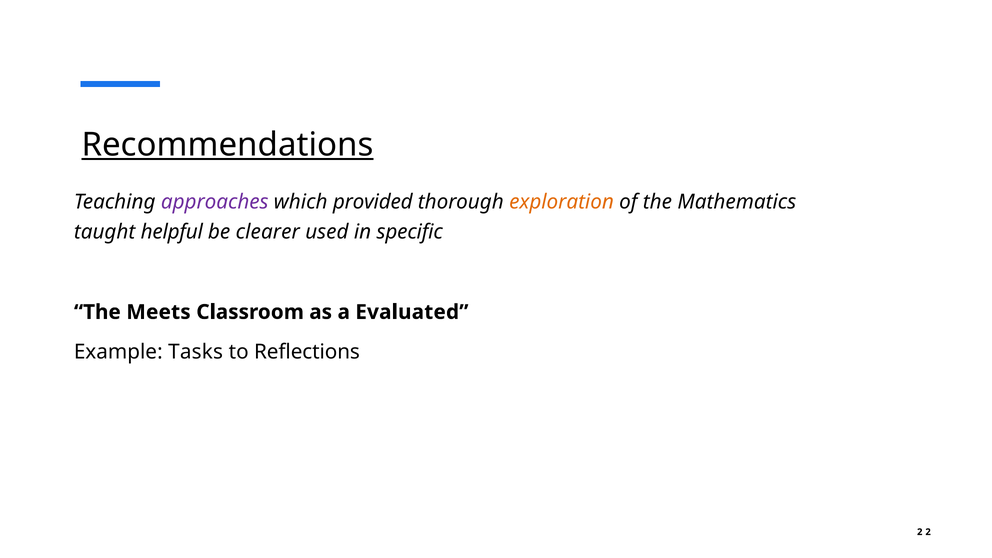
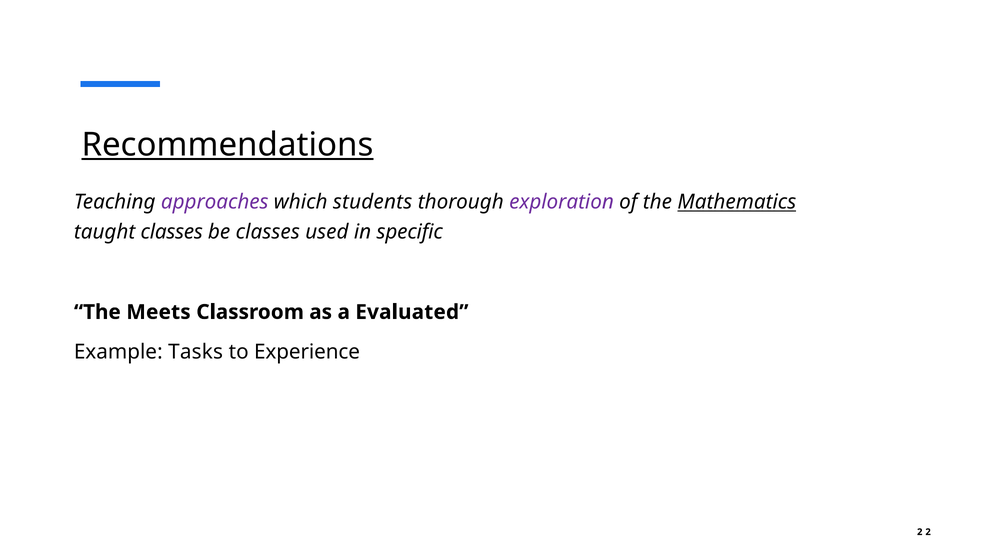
provided: provided -> students
exploration colour: orange -> purple
Mathematics underline: none -> present
taught helpful: helpful -> classes
be clearer: clearer -> classes
Reflections: Reflections -> Experience
